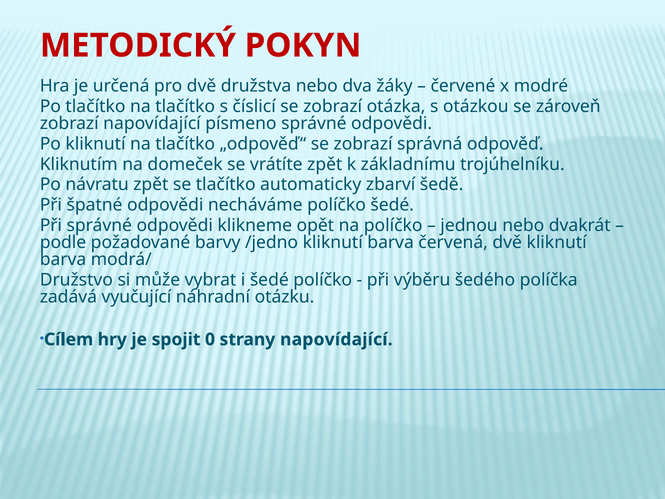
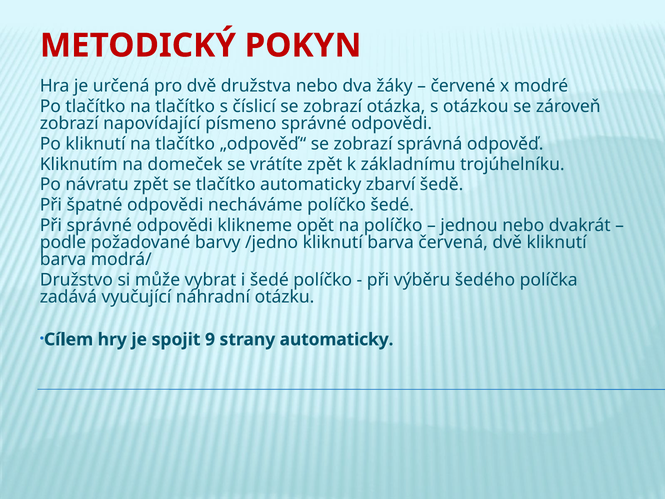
0: 0 -> 9
strany napovídající: napovídající -> automaticky
